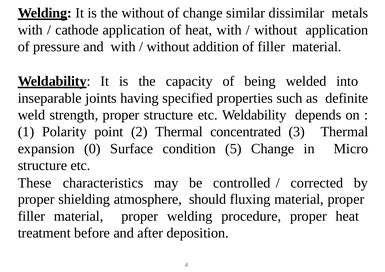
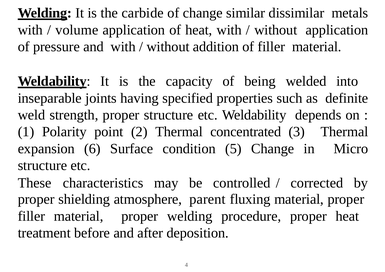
the without: without -> carbide
cathode: cathode -> volume
0: 0 -> 6
should: should -> parent
